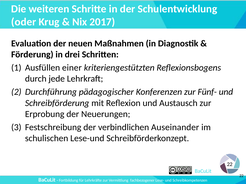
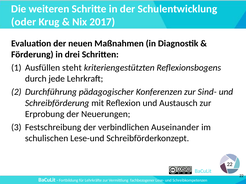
einer: einer -> steht
Fünf-: Fünf- -> Sind-
